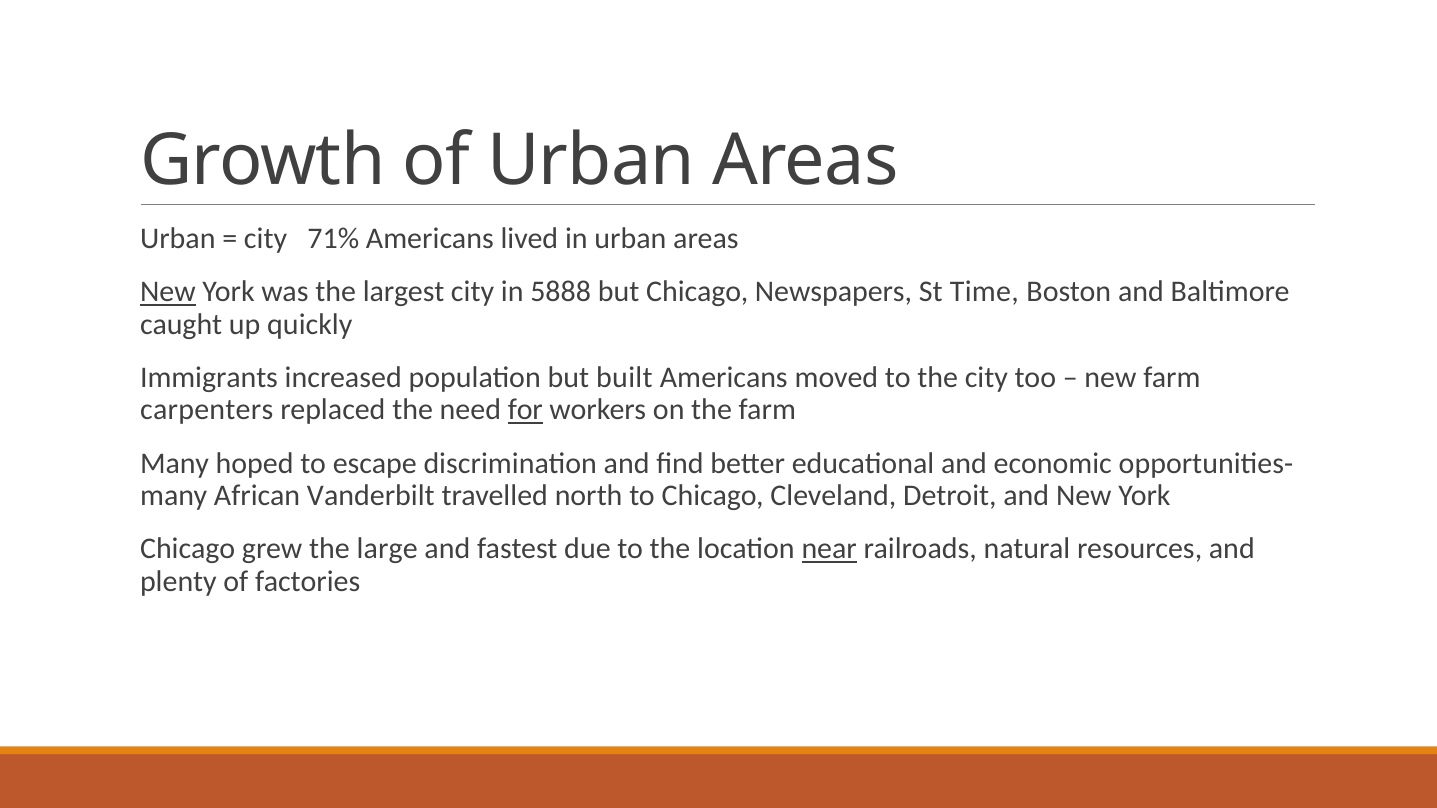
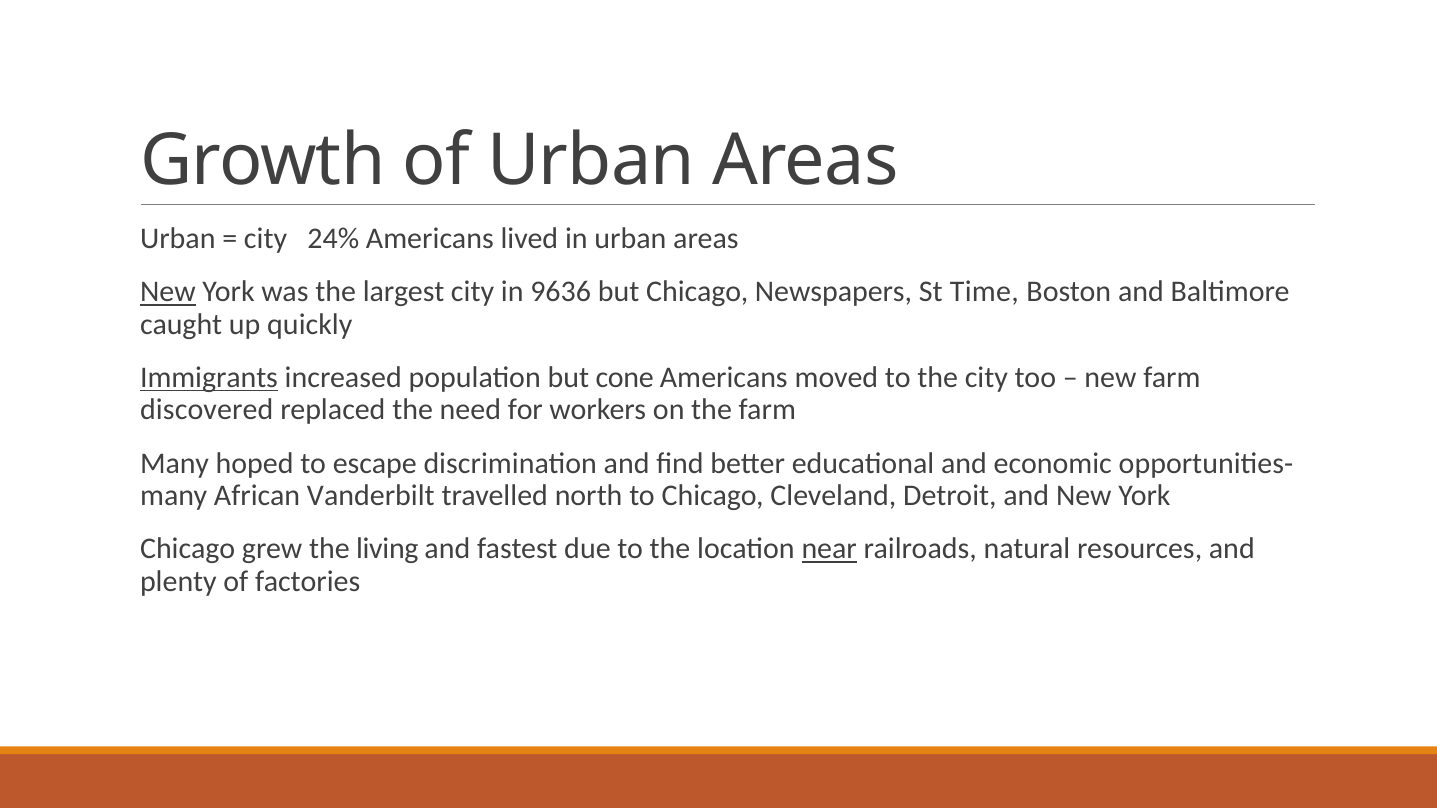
71%: 71% -> 24%
5888: 5888 -> 9636
Immigrants underline: none -> present
built: built -> cone
carpenters: carpenters -> discovered
for underline: present -> none
large: large -> living
